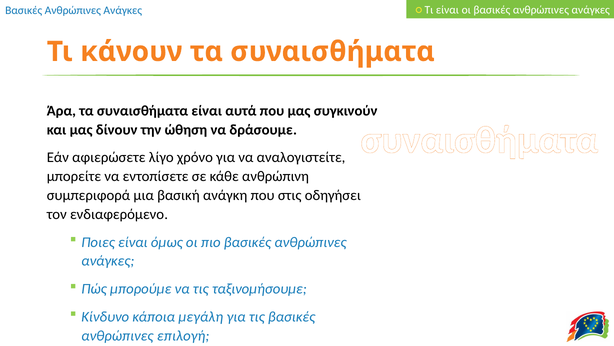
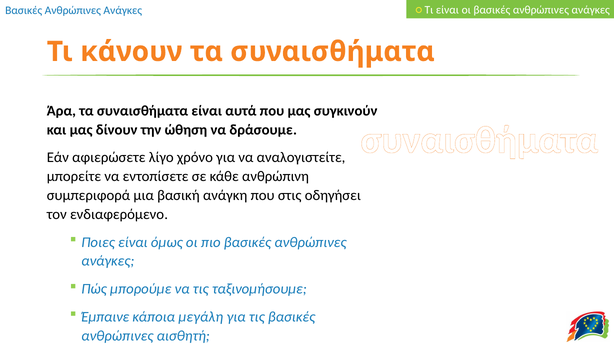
Κίνδυνο: Κίνδυνο -> Έμπαινε
επιλογή: επιλογή -> αισθητή
